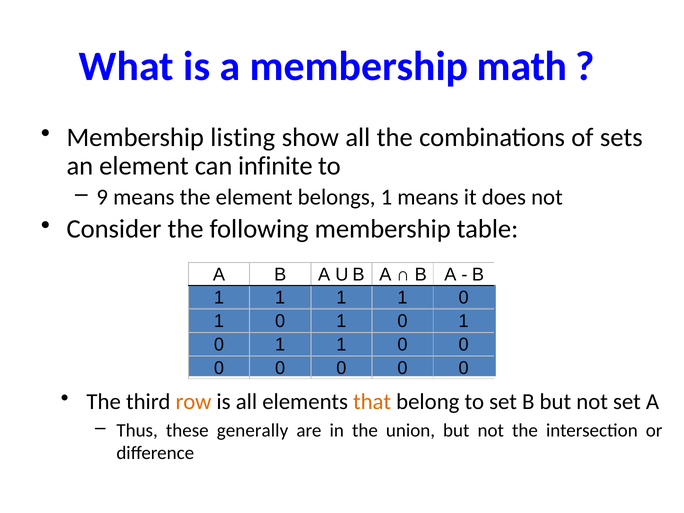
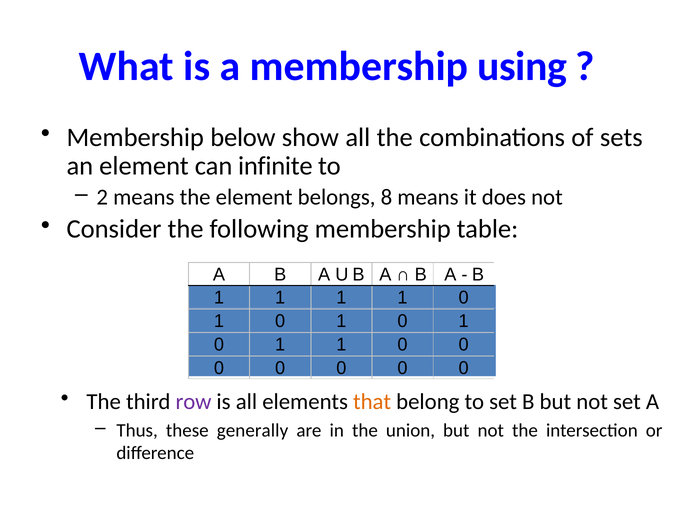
math: math -> using
listing: listing -> below
9: 9 -> 2
belongs 1: 1 -> 8
row colour: orange -> purple
